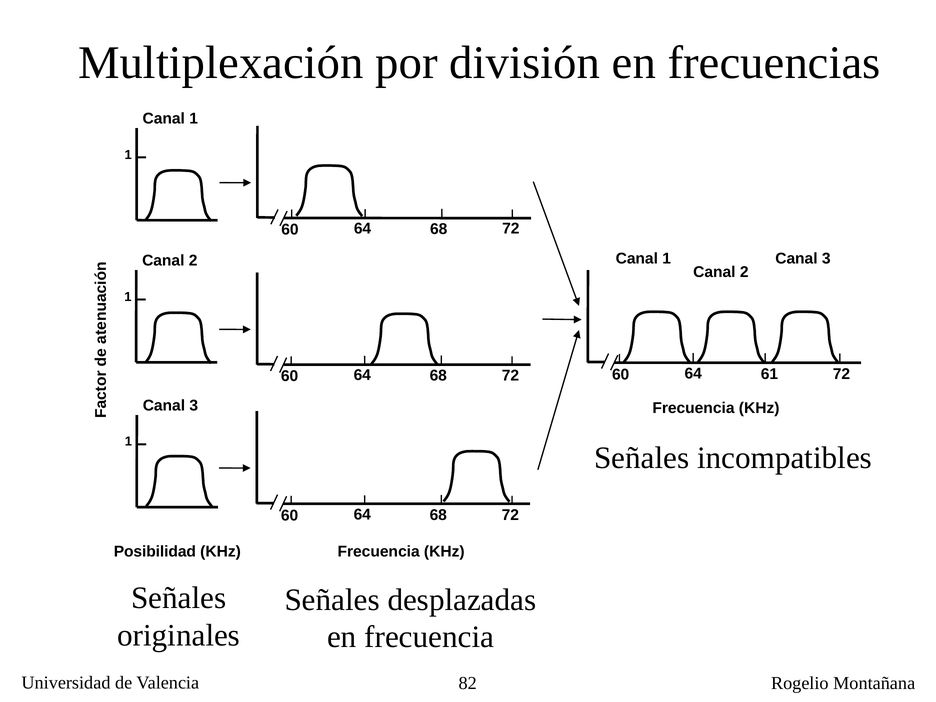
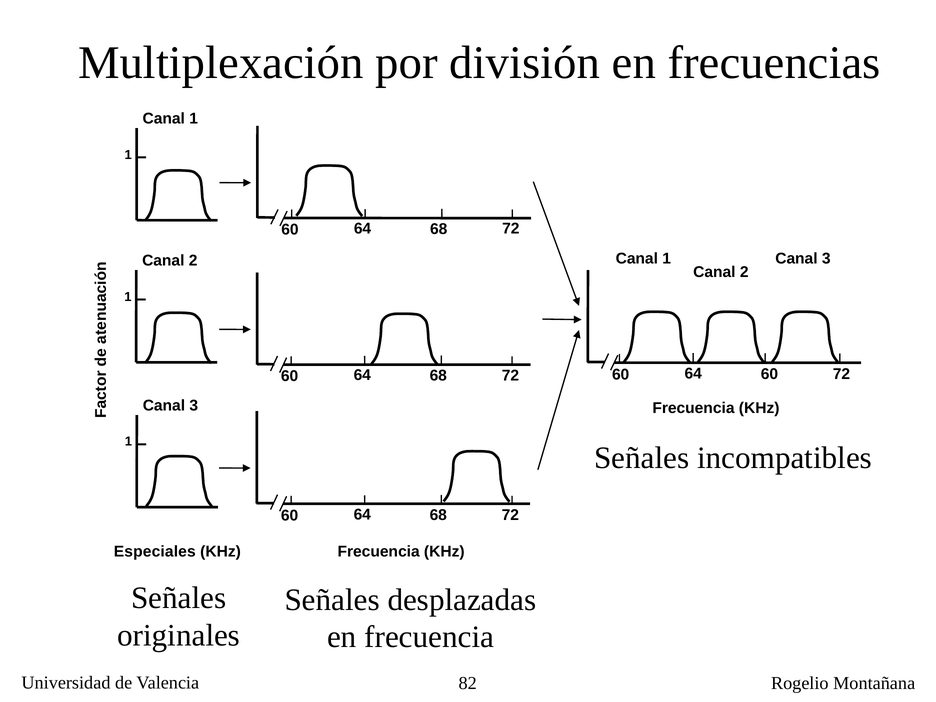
64 61: 61 -> 60
Posibilidad: Posibilidad -> Especiales
